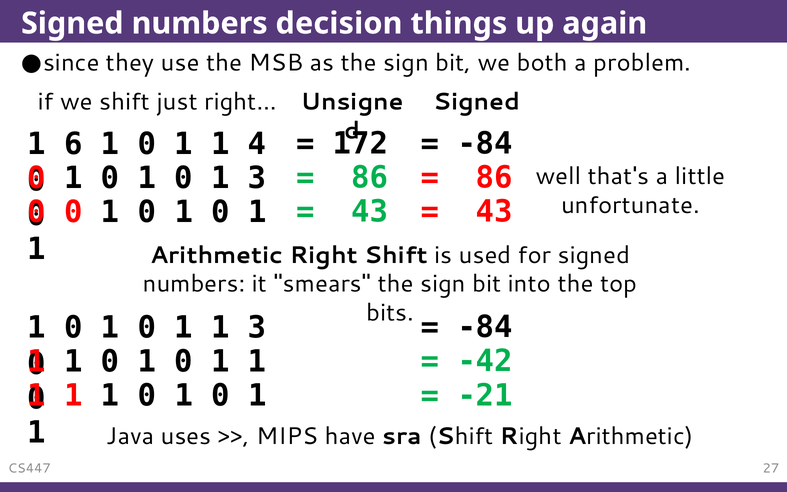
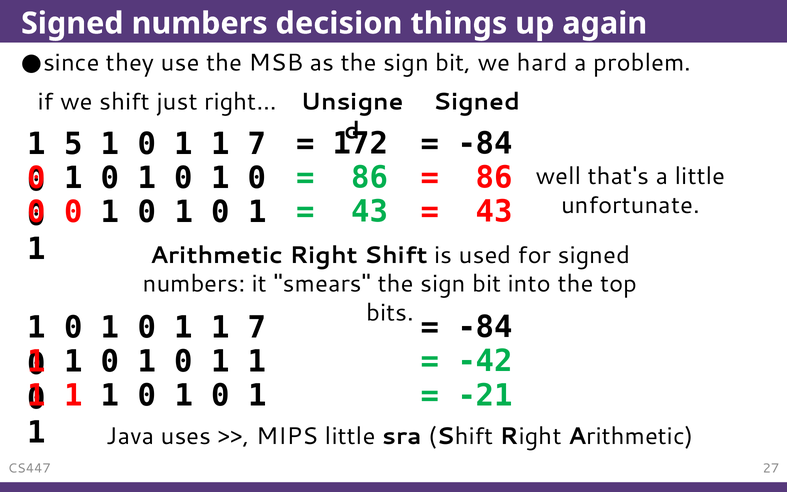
both: both -> hard
6: 6 -> 5
4 at (257, 144): 4 -> 7
3 at (257, 178): 3 -> 0
3 at (257, 328): 3 -> 7
MIPS have: have -> little
